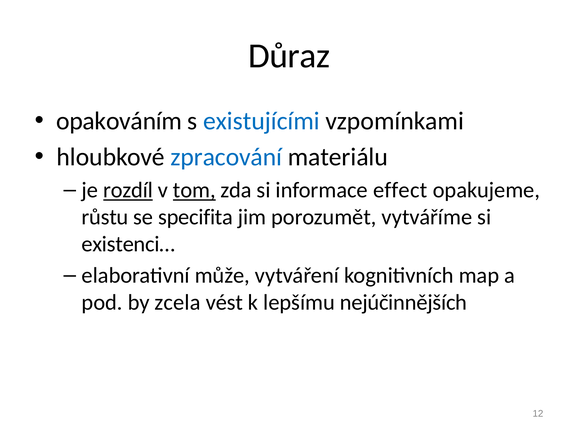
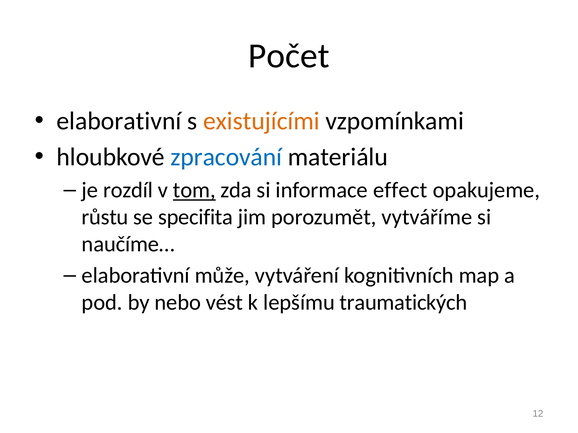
Důraz: Důraz -> Počet
opakováním at (119, 121): opakováním -> elaborativní
existujícími colour: blue -> orange
rozdíl underline: present -> none
existenci…: existenci… -> naučíme…
zcela: zcela -> nebo
nejúčinnějších: nejúčinnějších -> traumatických
